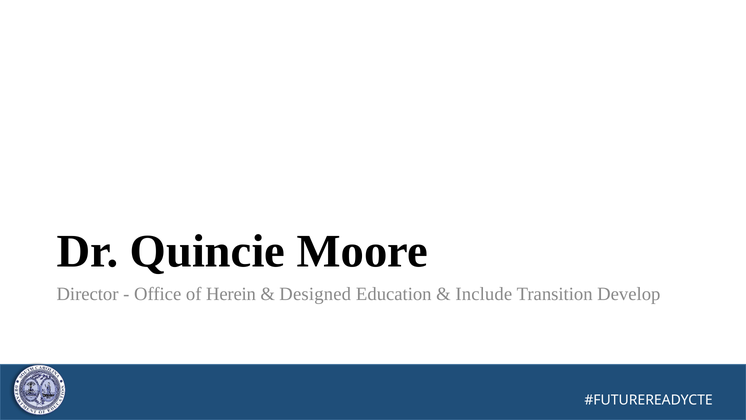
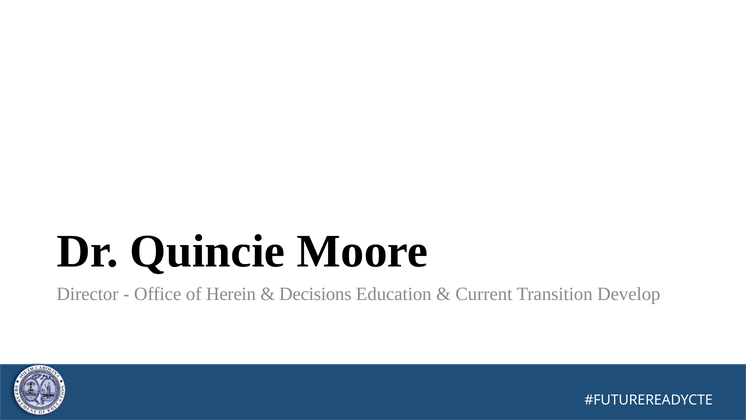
Designed: Designed -> Decisions
Include: Include -> Current
